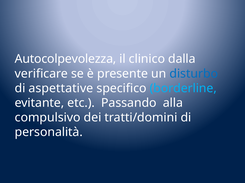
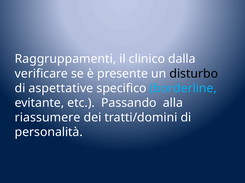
Autocolpevolezza: Autocolpevolezza -> Raggruppamenti
disturbo colour: blue -> black
compulsivo: compulsivo -> riassumere
